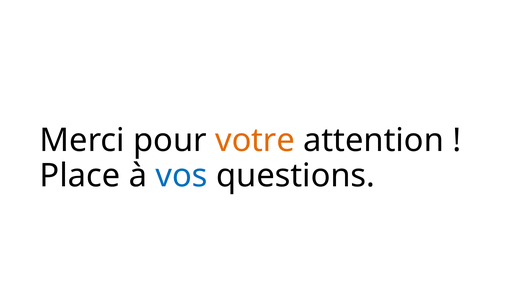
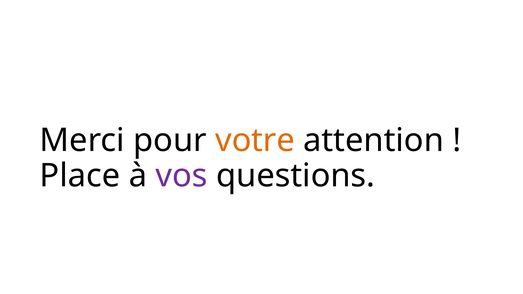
vos colour: blue -> purple
